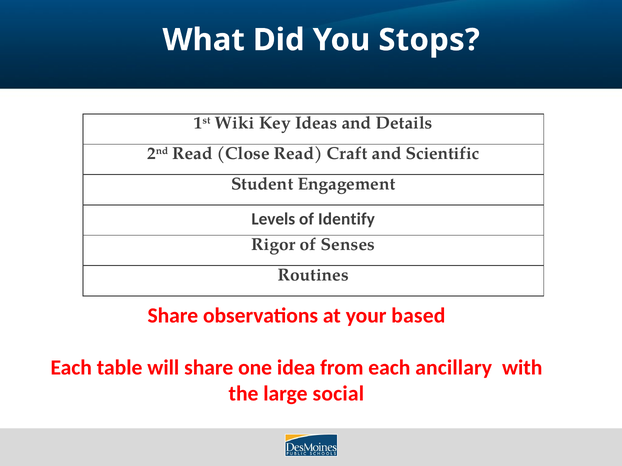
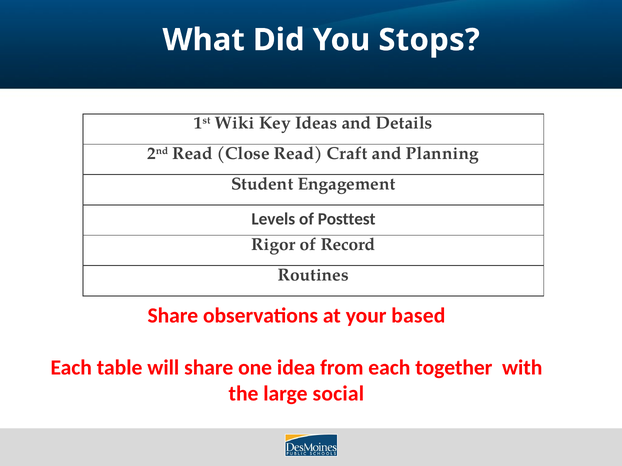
Scientific: Scientific -> Planning
Identify: Identify -> Posttest
Senses: Senses -> Record
ancillary: ancillary -> together
